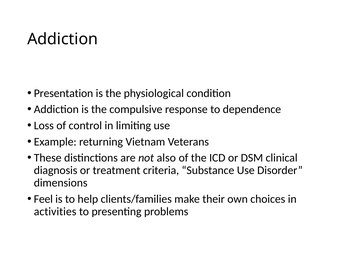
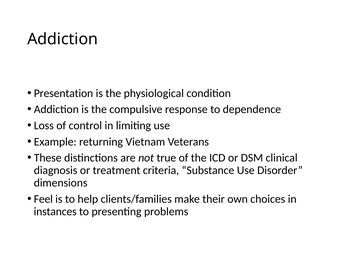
also: also -> true
activities: activities -> instances
